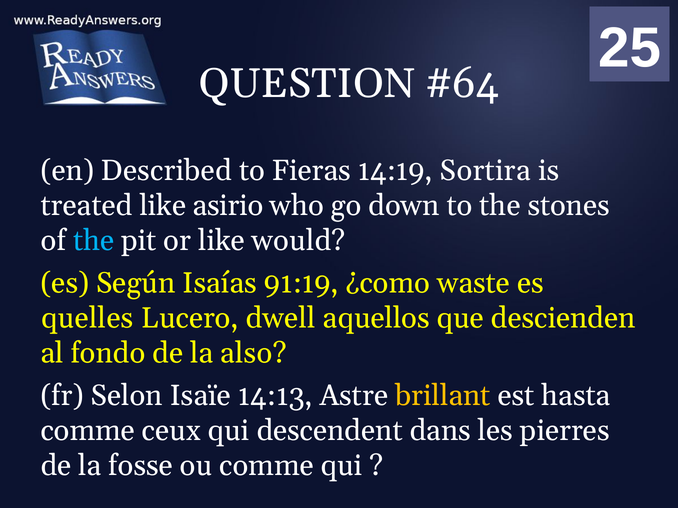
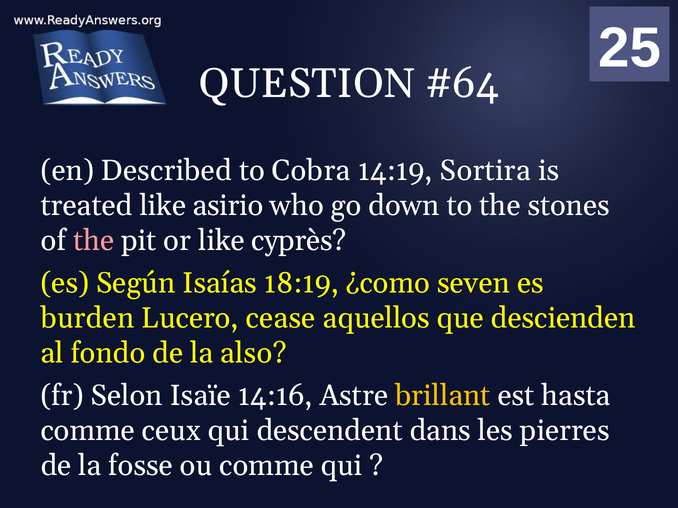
Fieras: Fieras -> Cobra
the at (94, 241) colour: light blue -> pink
would: would -> cyprès
91:19: 91:19 -> 18:19
waste: waste -> seven
quelles: quelles -> burden
dwell: dwell -> cease
14:13: 14:13 -> 14:16
